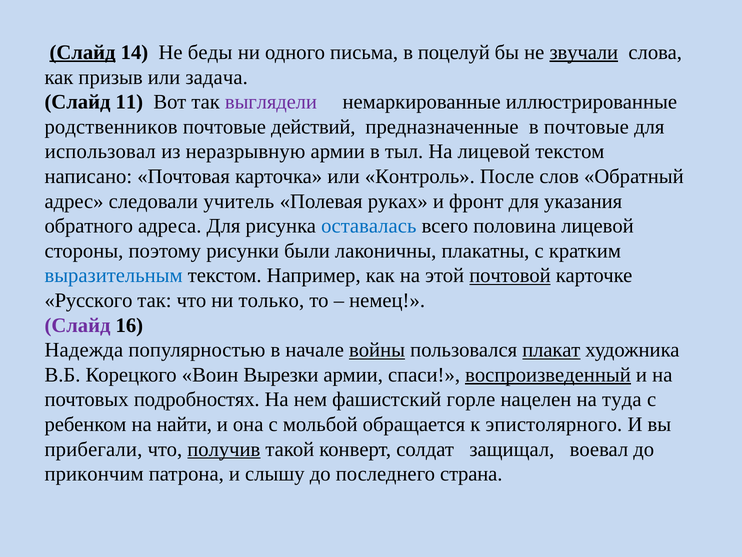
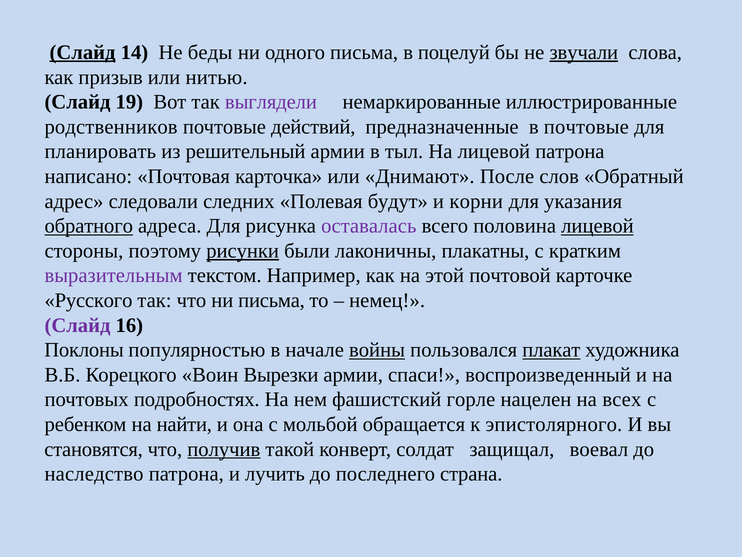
задача: задача -> нитью
11: 11 -> 19
использовал: использовал -> планировать
неразрывную: неразрывную -> решительный
лицевой текстом: текстом -> патрона
Контроль: Контроль -> Днимают
учитель: учитель -> следних
руках: руках -> будут
фронт: фронт -> корни
обратного underline: none -> present
оставалась colour: blue -> purple
лицевой at (597, 226) underline: none -> present
рисунки underline: none -> present
выразительным colour: blue -> purple
почтовой underline: present -> none
ни только: только -> письма
Надежда: Надежда -> Поклоны
воспроизведенный underline: present -> none
туда: туда -> всех
прибегали: прибегали -> становятся
прикончим: прикончим -> наследство
слышу: слышу -> лучить
